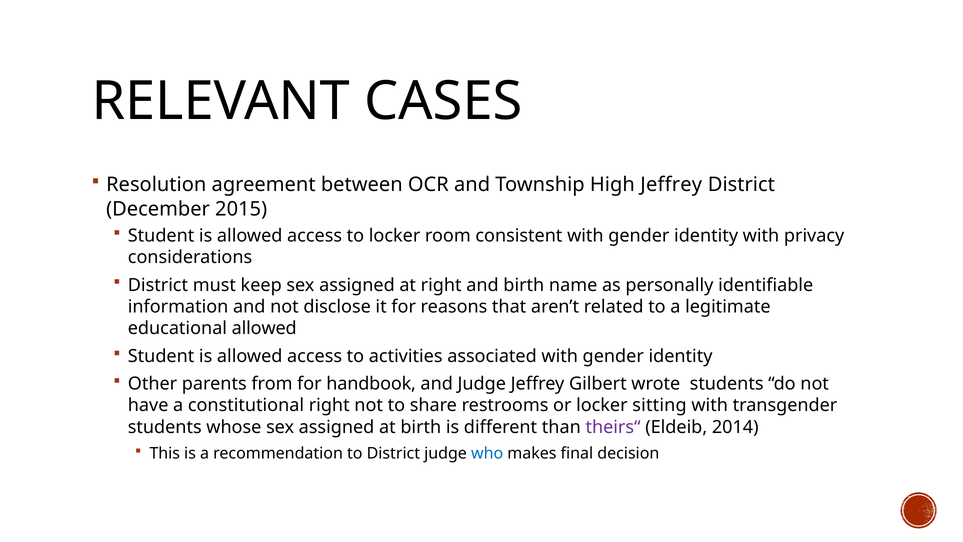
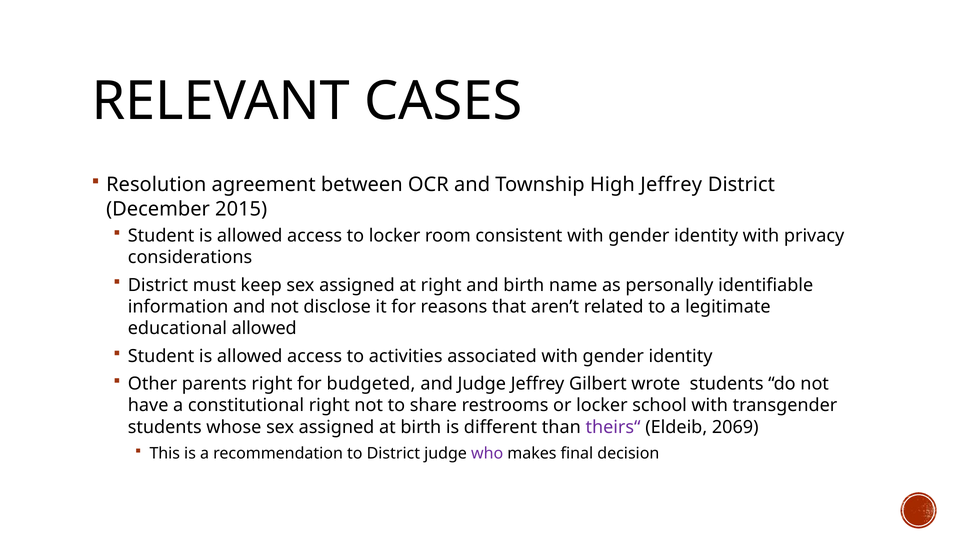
parents from: from -> right
handbook: handbook -> budgeted
sitting: sitting -> school
2014: 2014 -> 2069
who colour: blue -> purple
